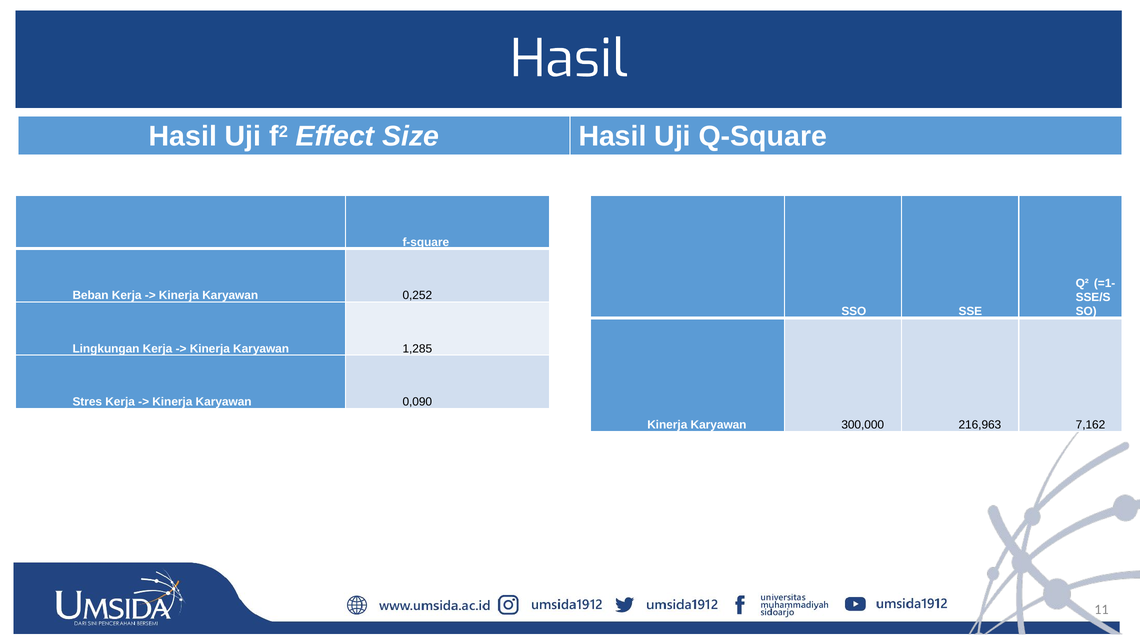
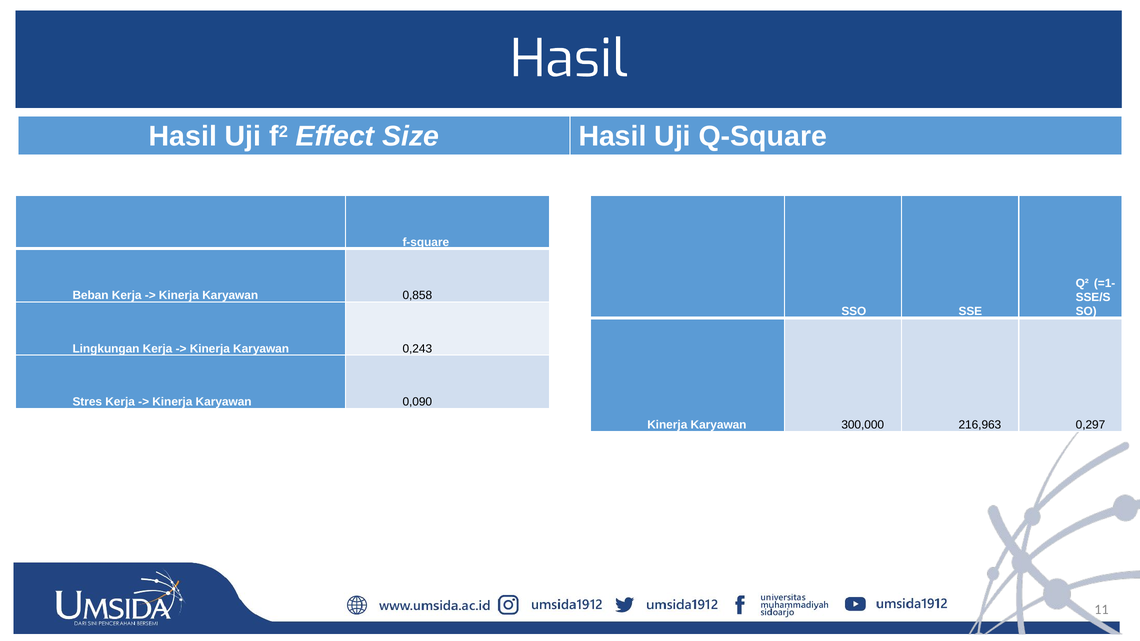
0,252: 0,252 -> 0,858
1,285: 1,285 -> 0,243
7,162: 7,162 -> 0,297
